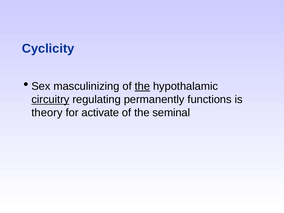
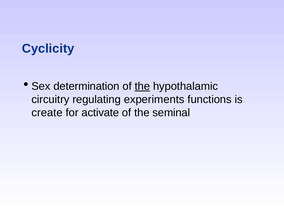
masculinizing: masculinizing -> determination
circuitry underline: present -> none
permanently: permanently -> experiments
theory: theory -> create
